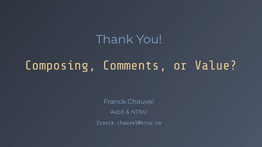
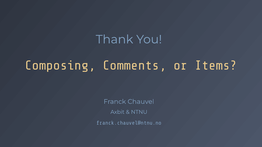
Value: Value -> Items
